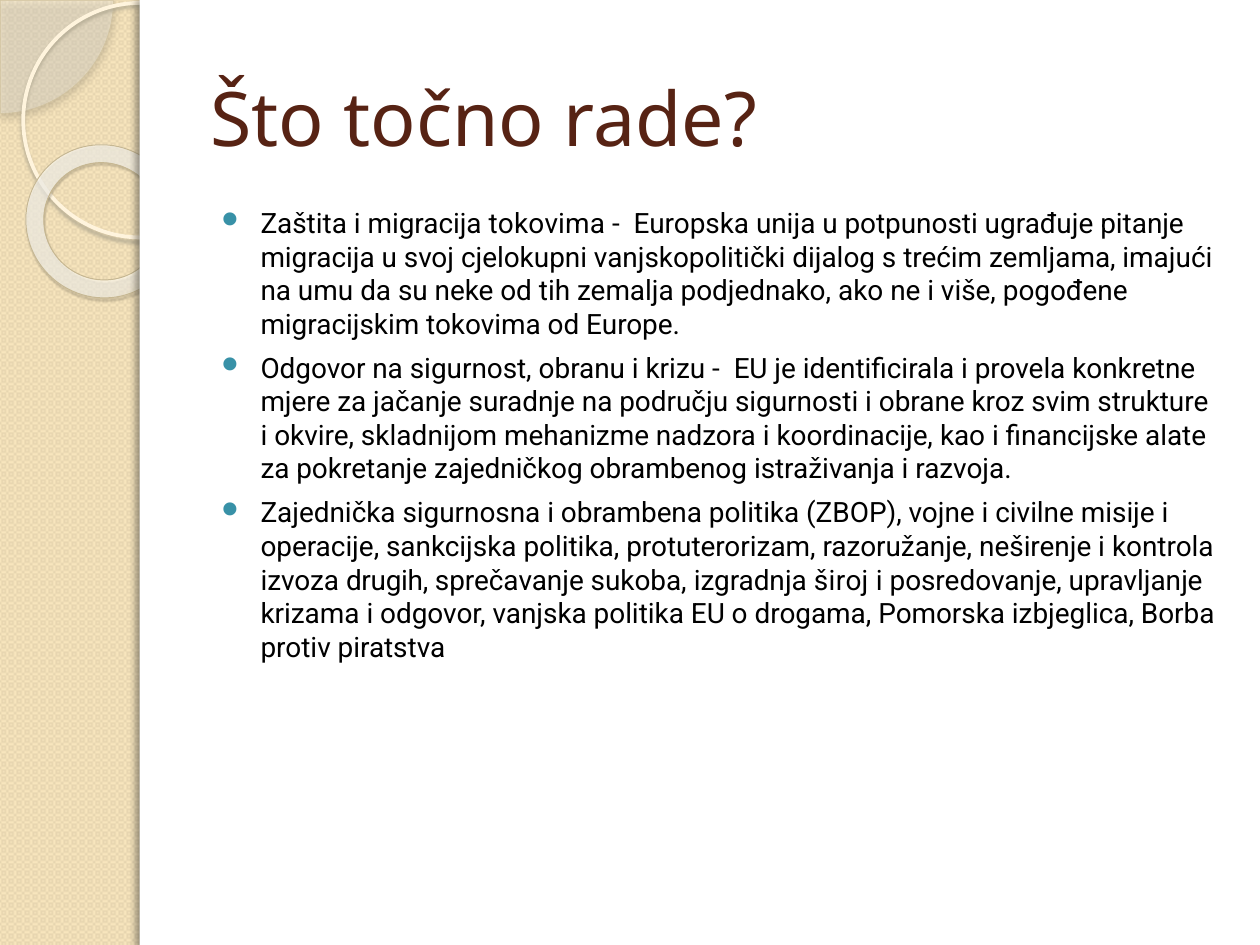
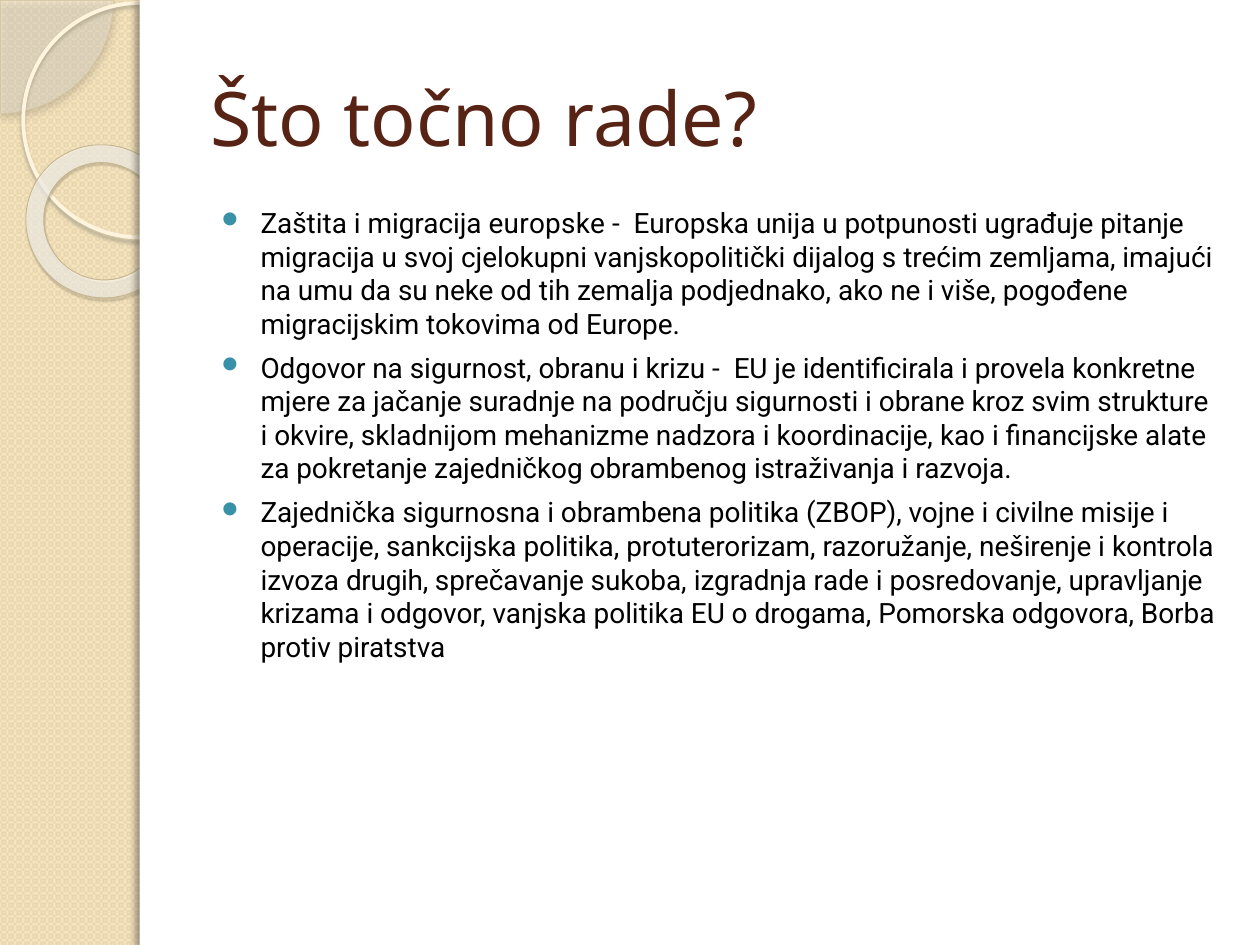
migracija tokovima: tokovima -> europske
izgradnja široj: široj -> rade
izbjeglica: izbjeglica -> odgovora
